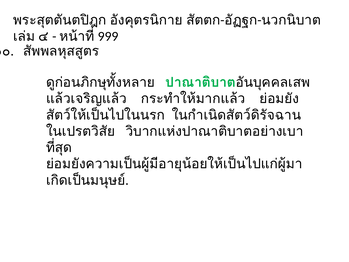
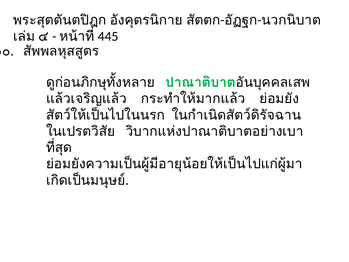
999: 999 -> 445
